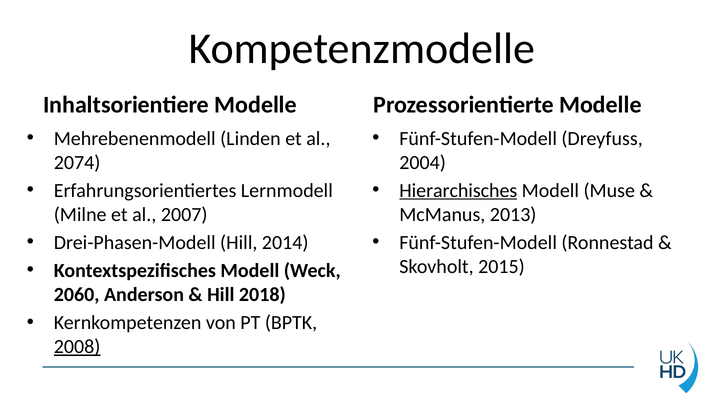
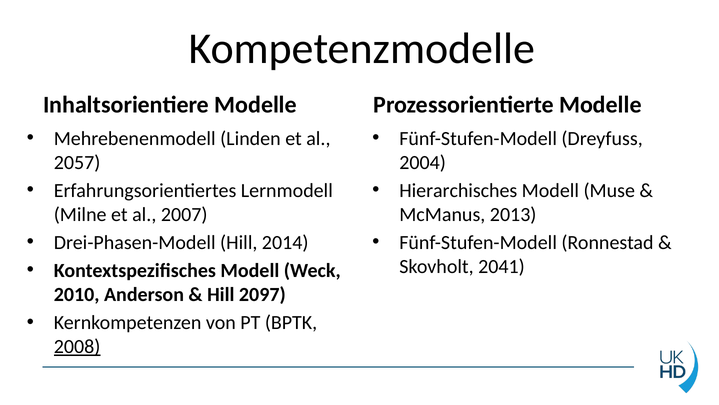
2074: 2074 -> 2057
Hierarchisches underline: present -> none
2015: 2015 -> 2041
2060: 2060 -> 2010
2018: 2018 -> 2097
